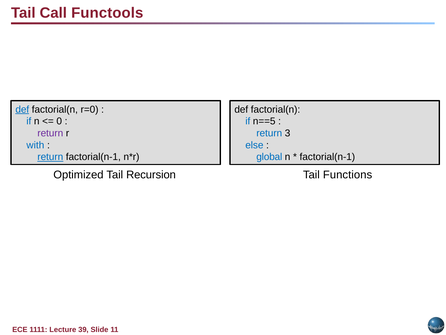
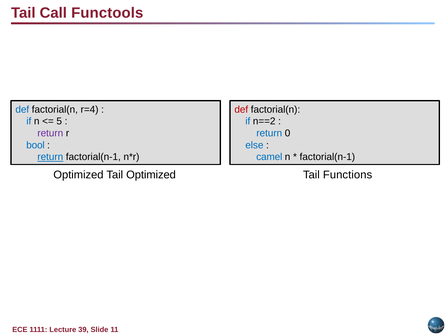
def at (22, 109) underline: present -> none
r=0: r=0 -> r=4
def at (241, 109) colour: black -> red
0: 0 -> 5
n==5: n==5 -> n==2
3: 3 -> 0
with: with -> bool
global: global -> camel
Tail Recursion: Recursion -> Optimized
